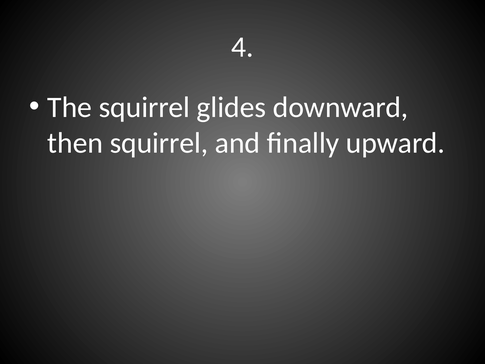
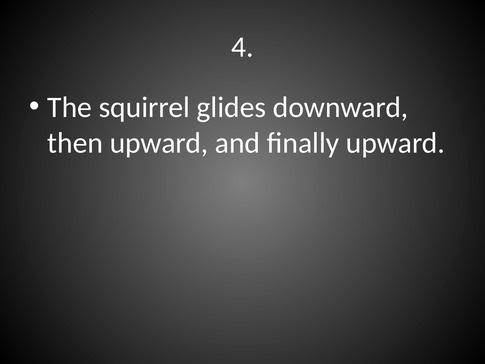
then squirrel: squirrel -> upward
